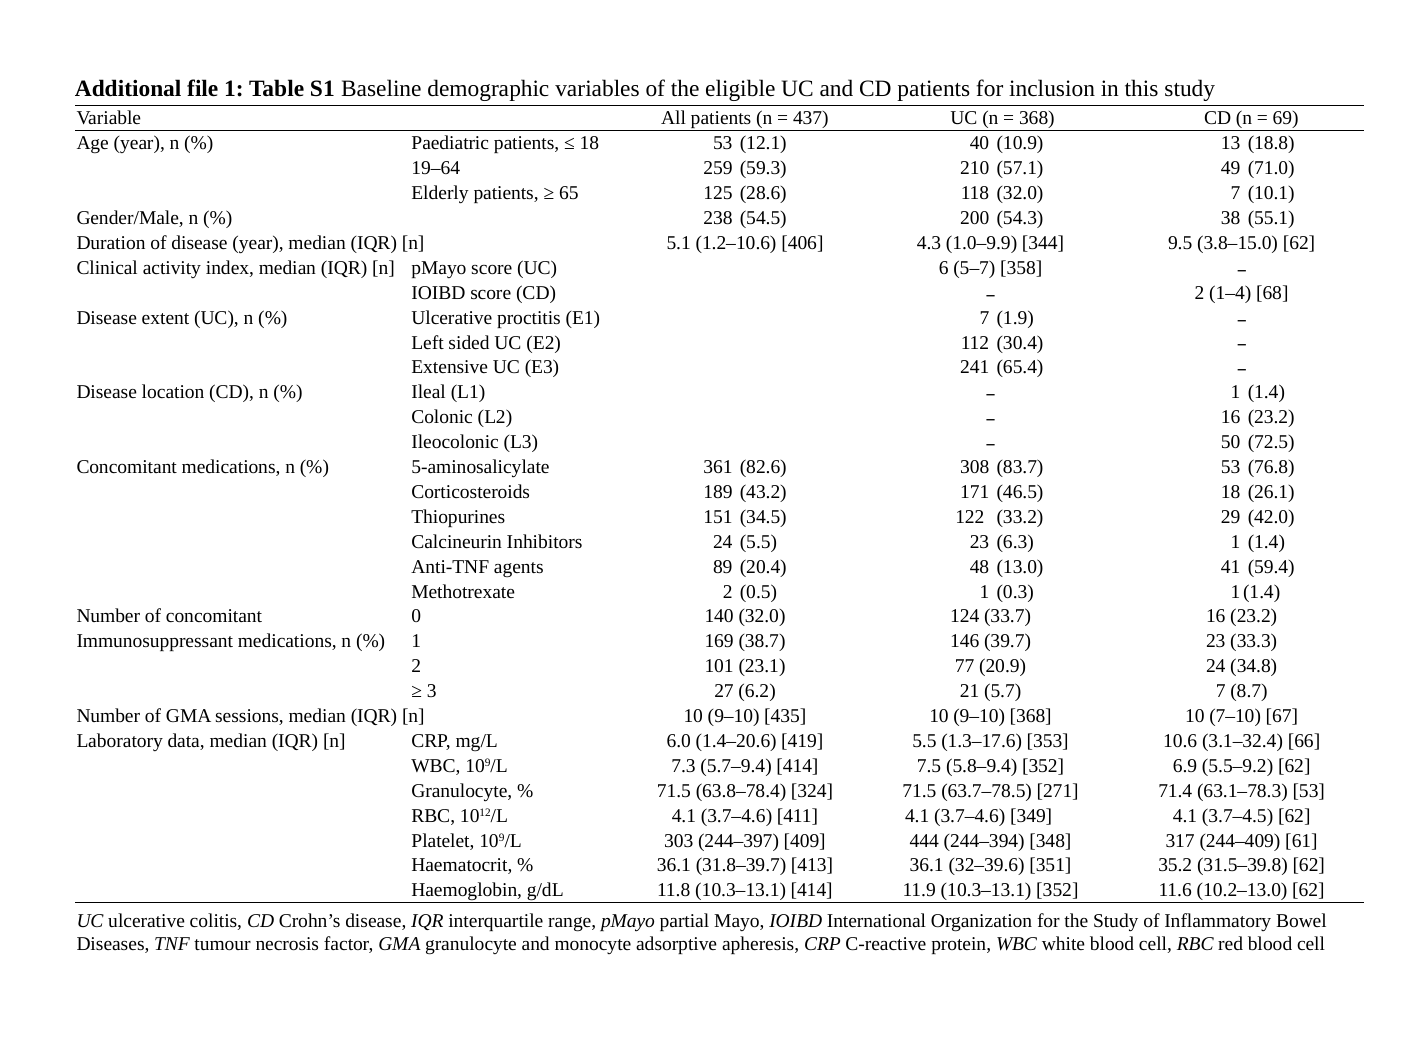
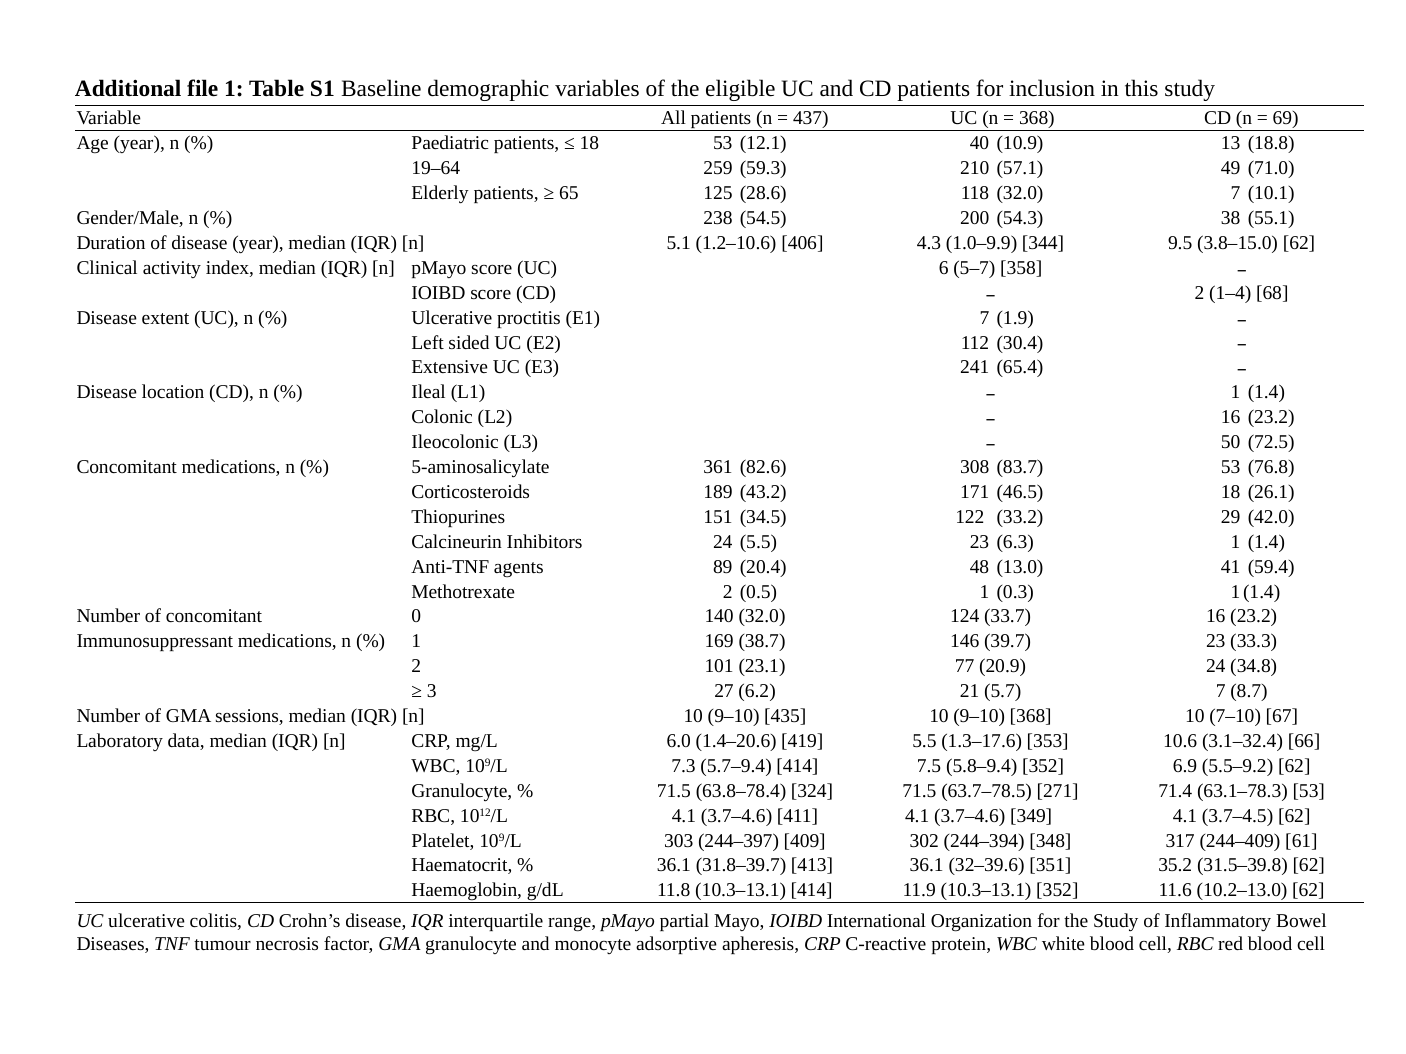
444: 444 -> 302
